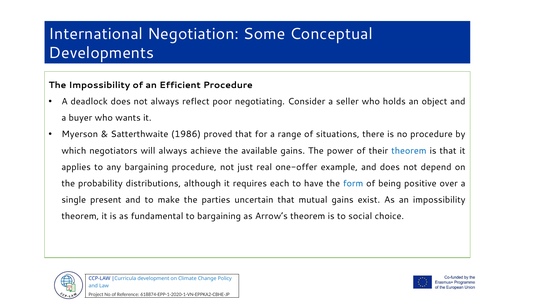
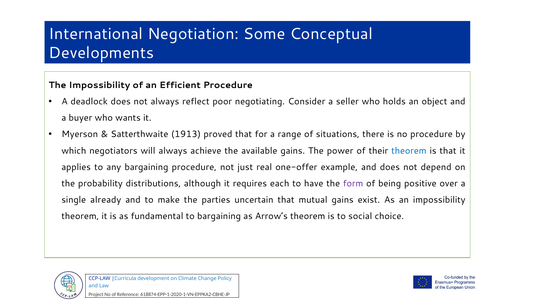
1986: 1986 -> 1913
form colour: blue -> purple
present: present -> already
